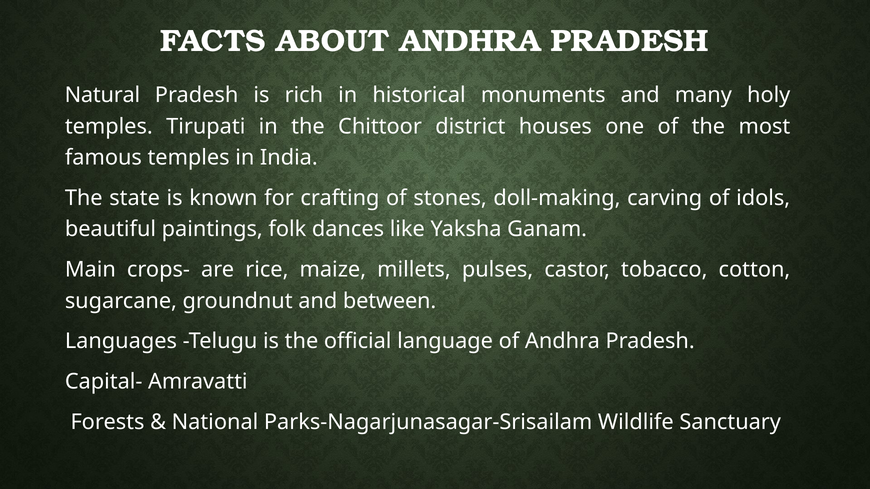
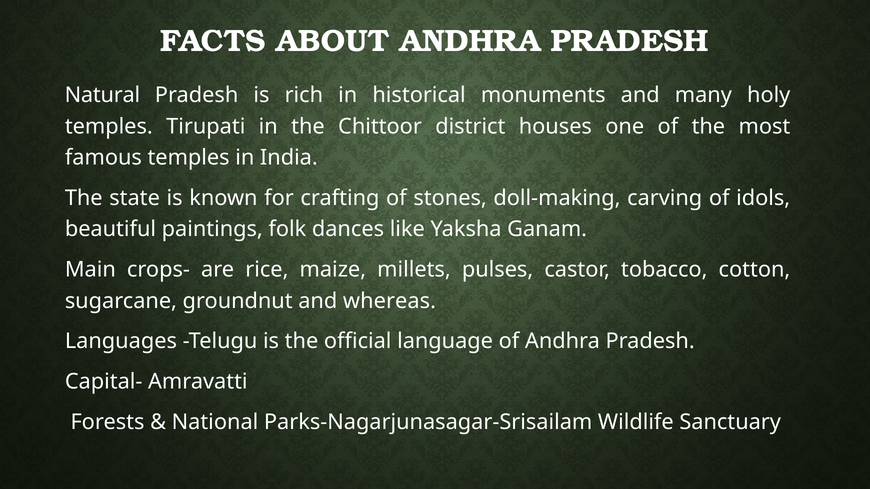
between: between -> whereas
